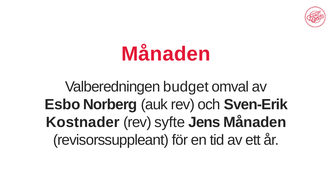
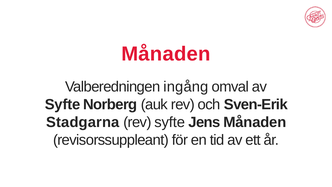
budget: budget -> ingång
Esbo at (63, 104): Esbo -> Syfte
Kostnader: Kostnader -> Stadgarna
